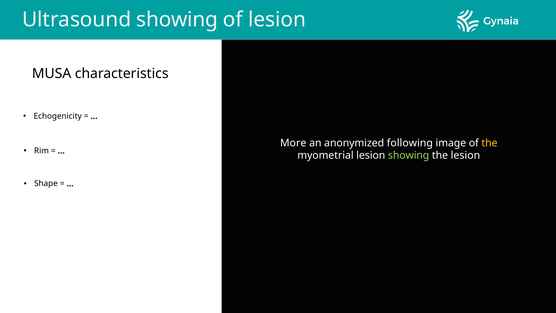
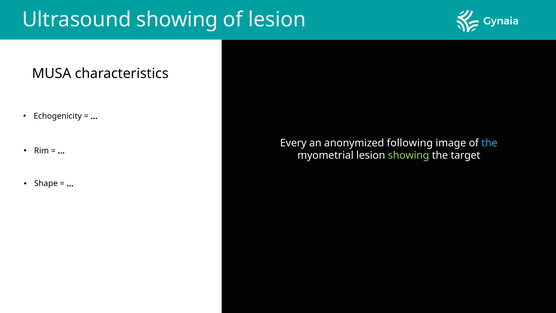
More: More -> Every
the at (489, 143) colour: yellow -> light blue
the lesion: lesion -> target
